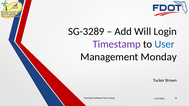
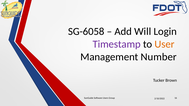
SG-3289: SG-3289 -> SG-6058
User colour: blue -> orange
Monday: Monday -> Number
